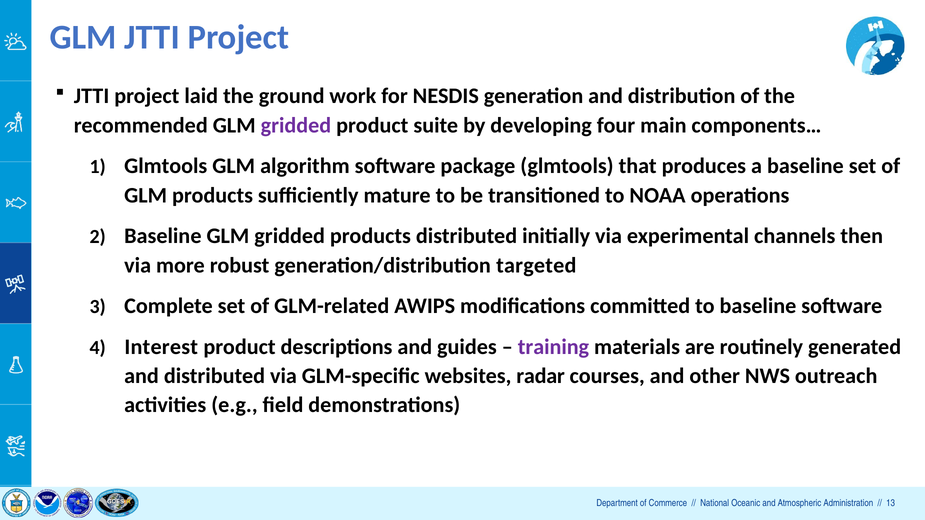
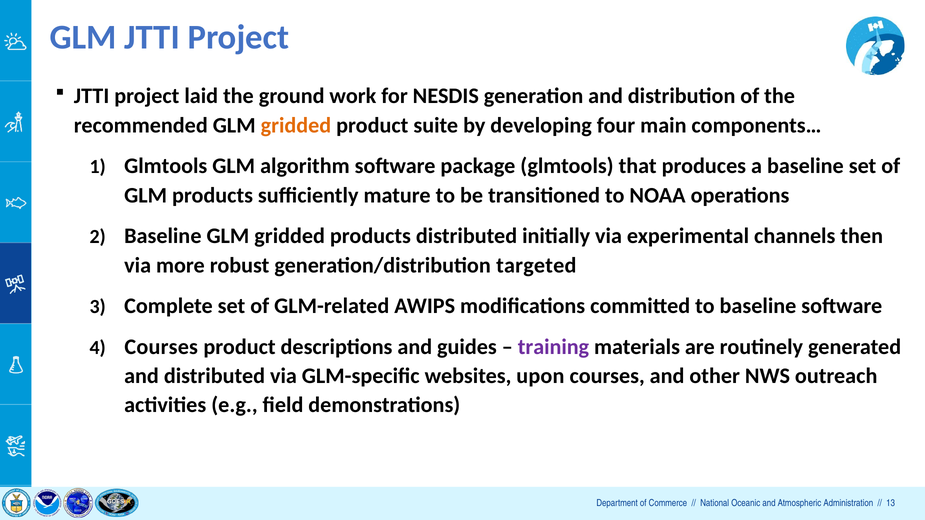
gridded at (296, 125) colour: purple -> orange
Interest at (161, 347): Interest -> Courses
radar: radar -> upon
